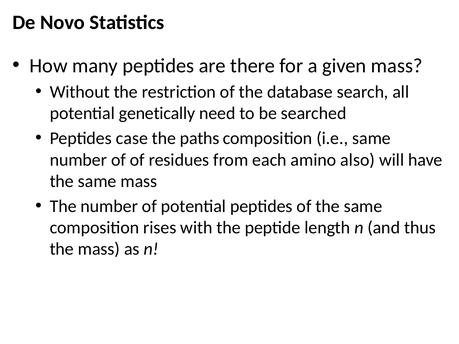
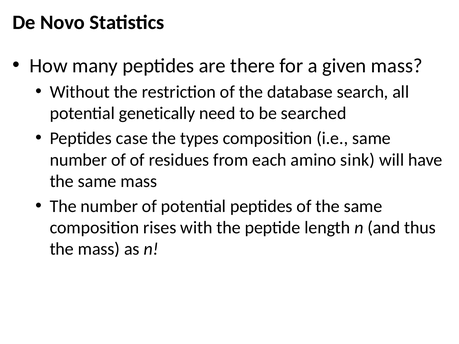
paths: paths -> types
also: also -> sink
